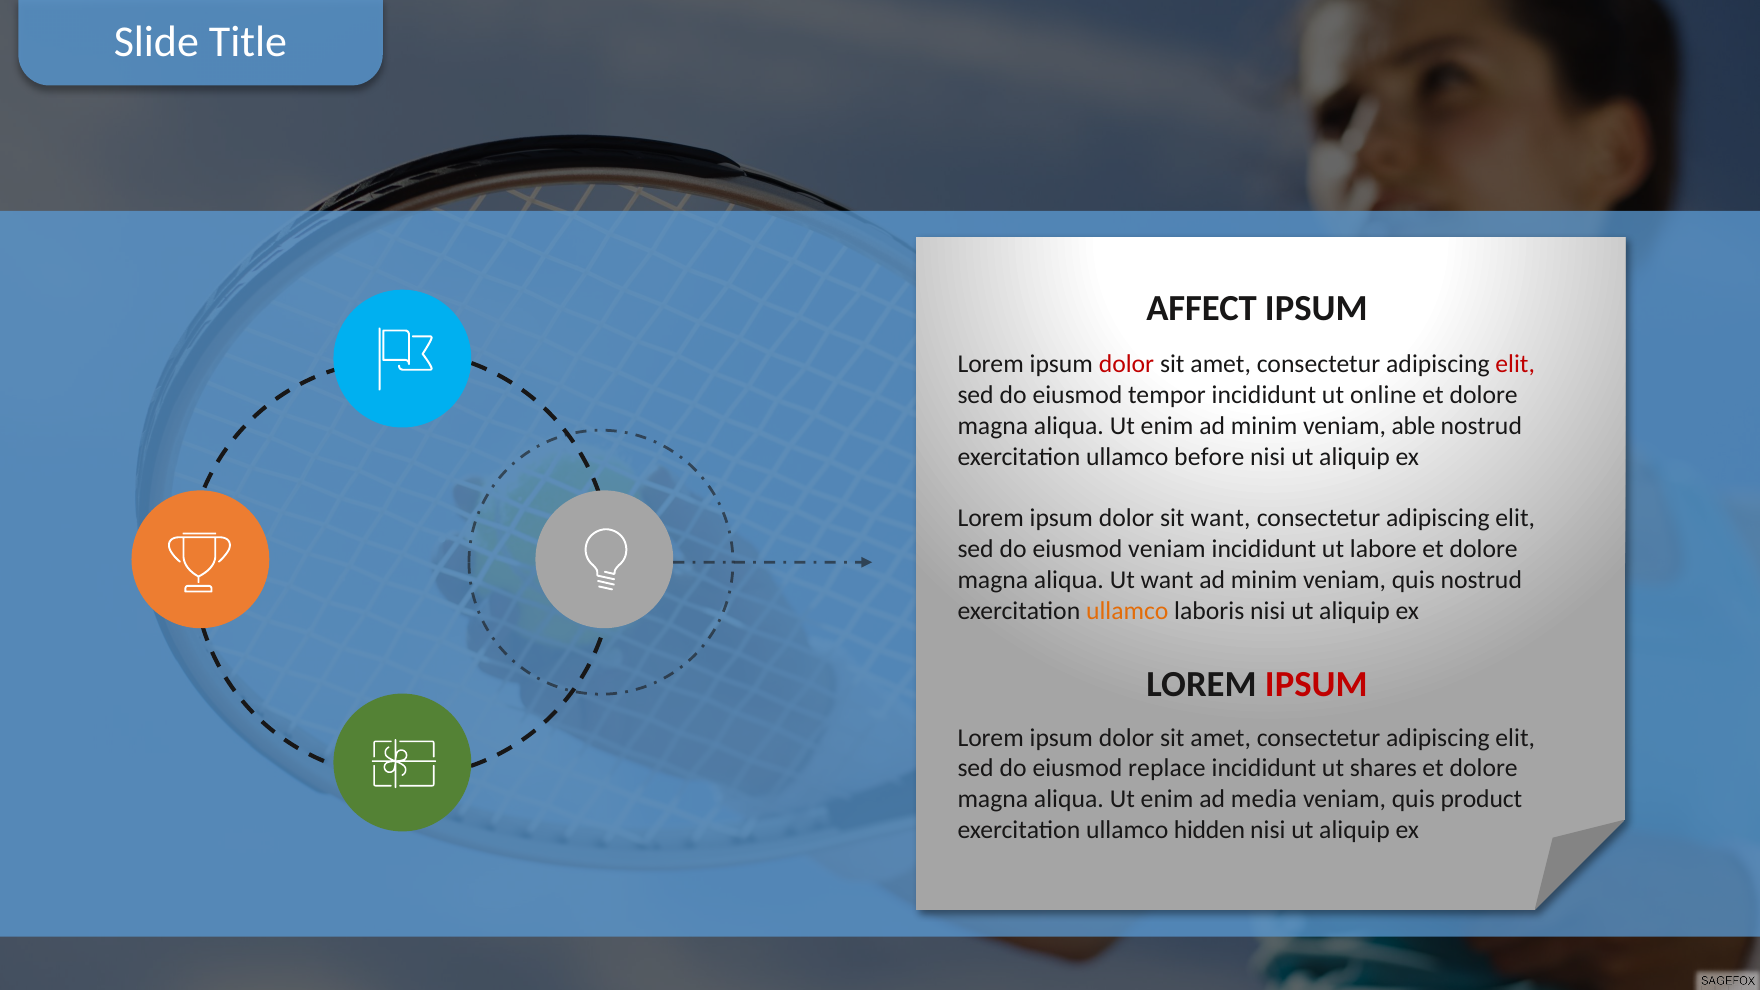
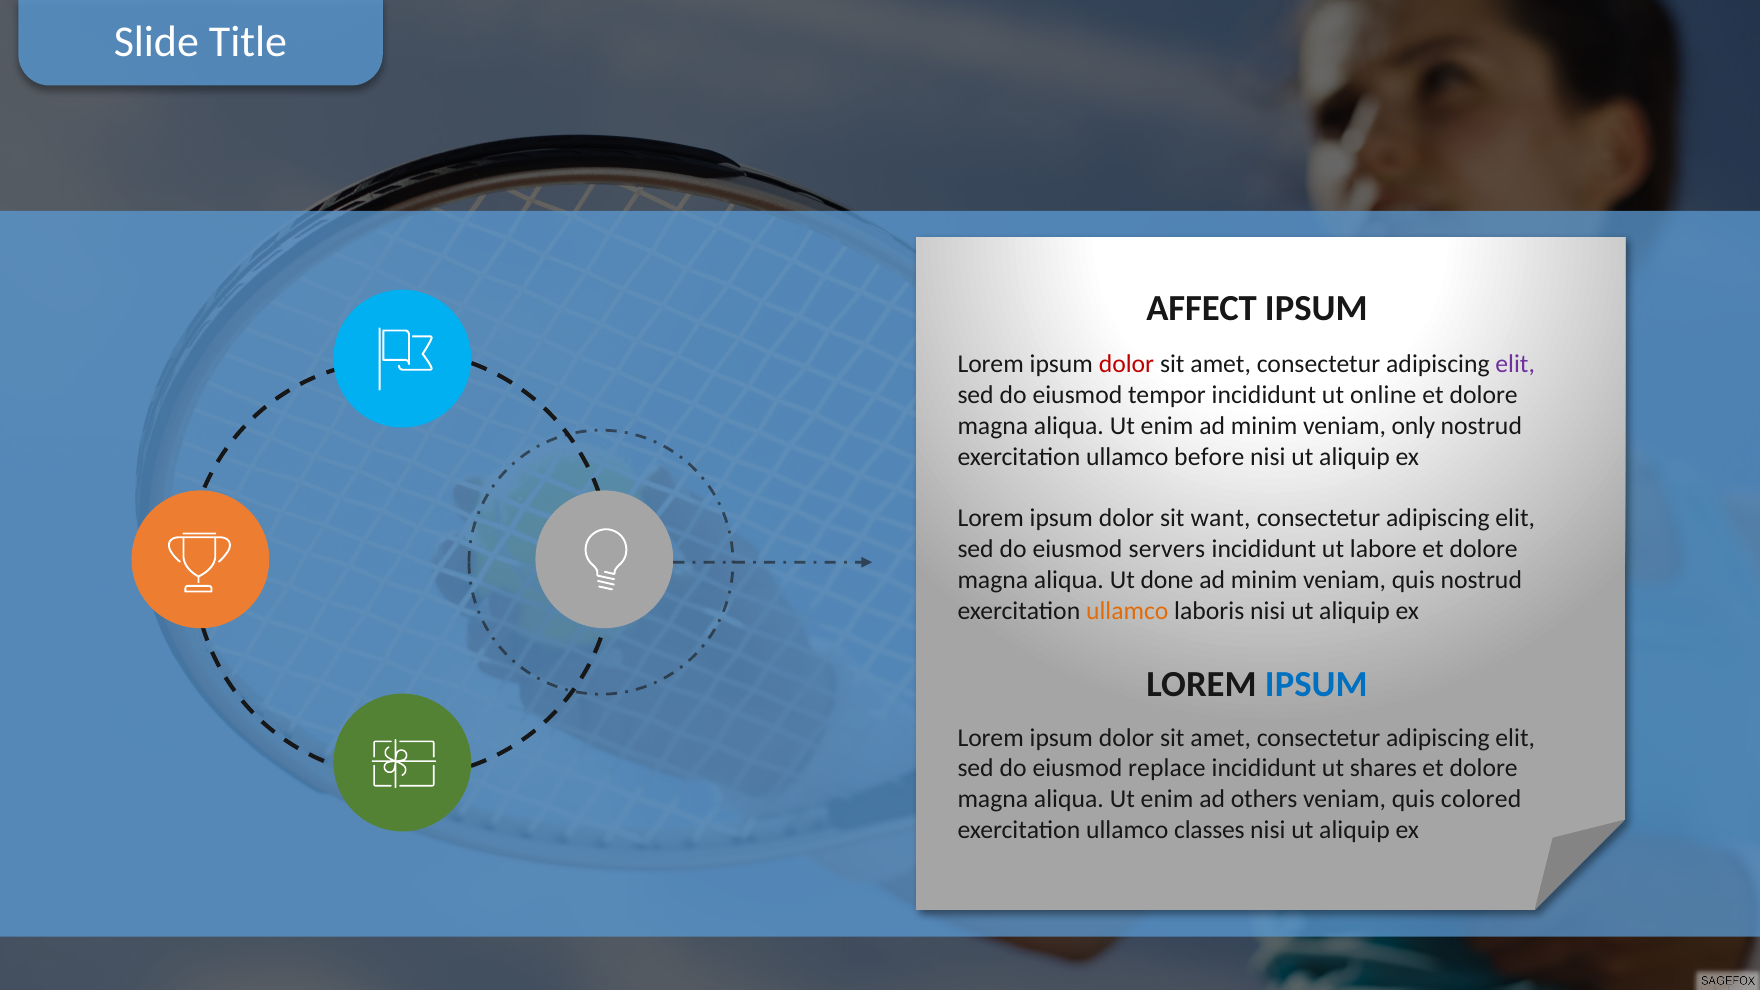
elit at (1515, 364) colour: red -> purple
able: able -> only
eiusmod veniam: veniam -> servers
Ut want: want -> done
IPSUM at (1316, 684) colour: red -> blue
media: media -> others
product: product -> colored
hidden: hidden -> classes
